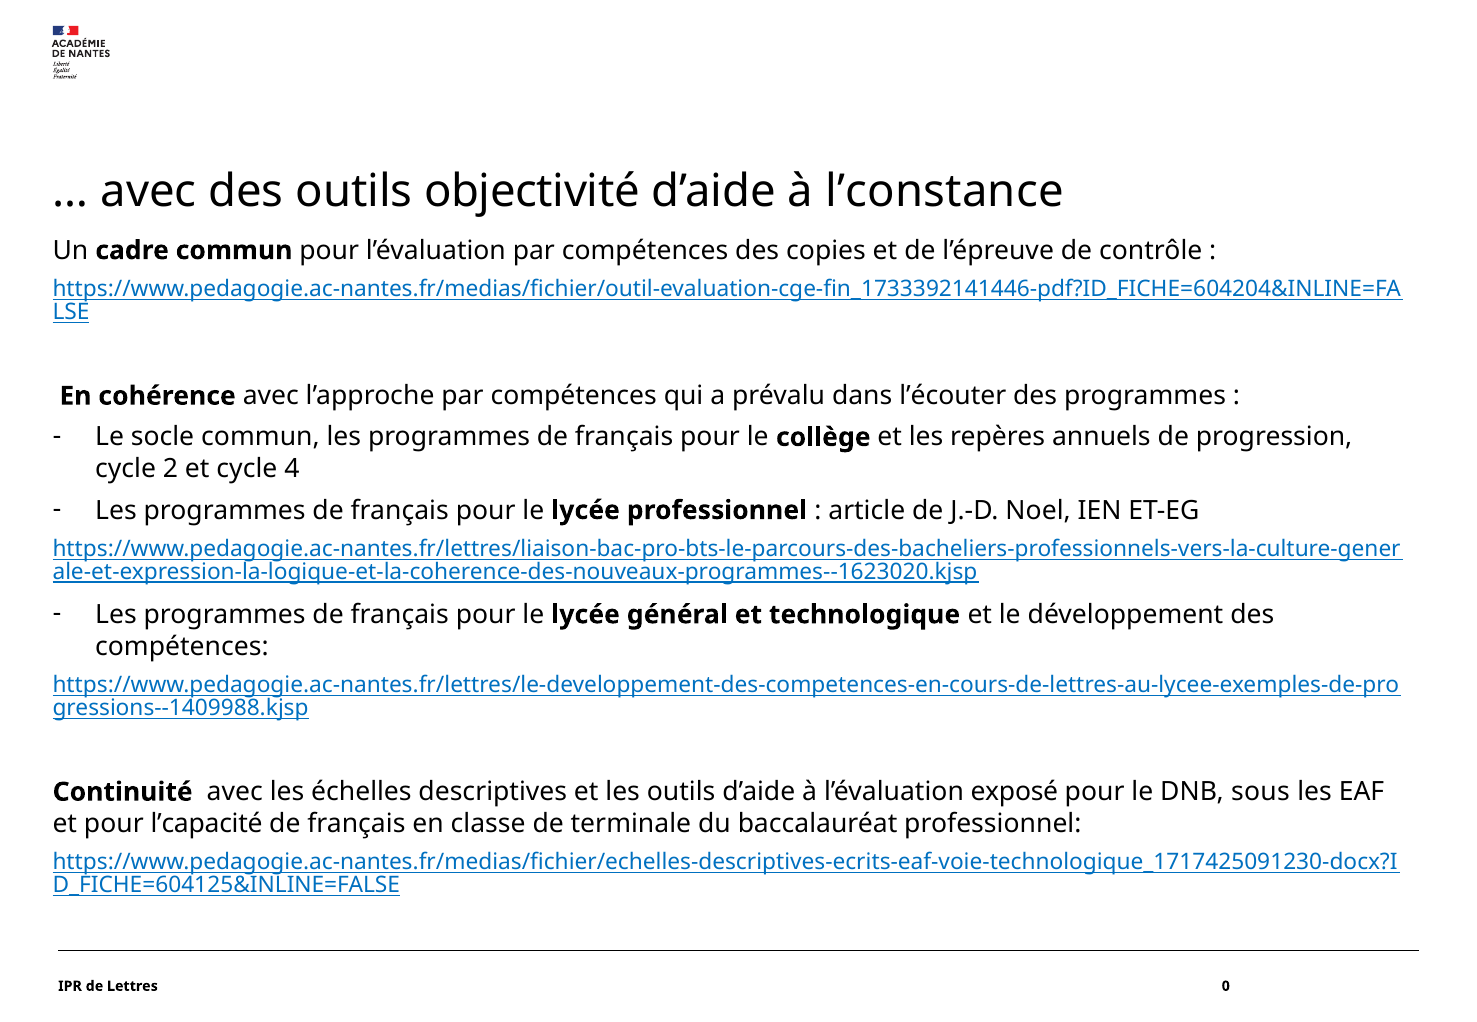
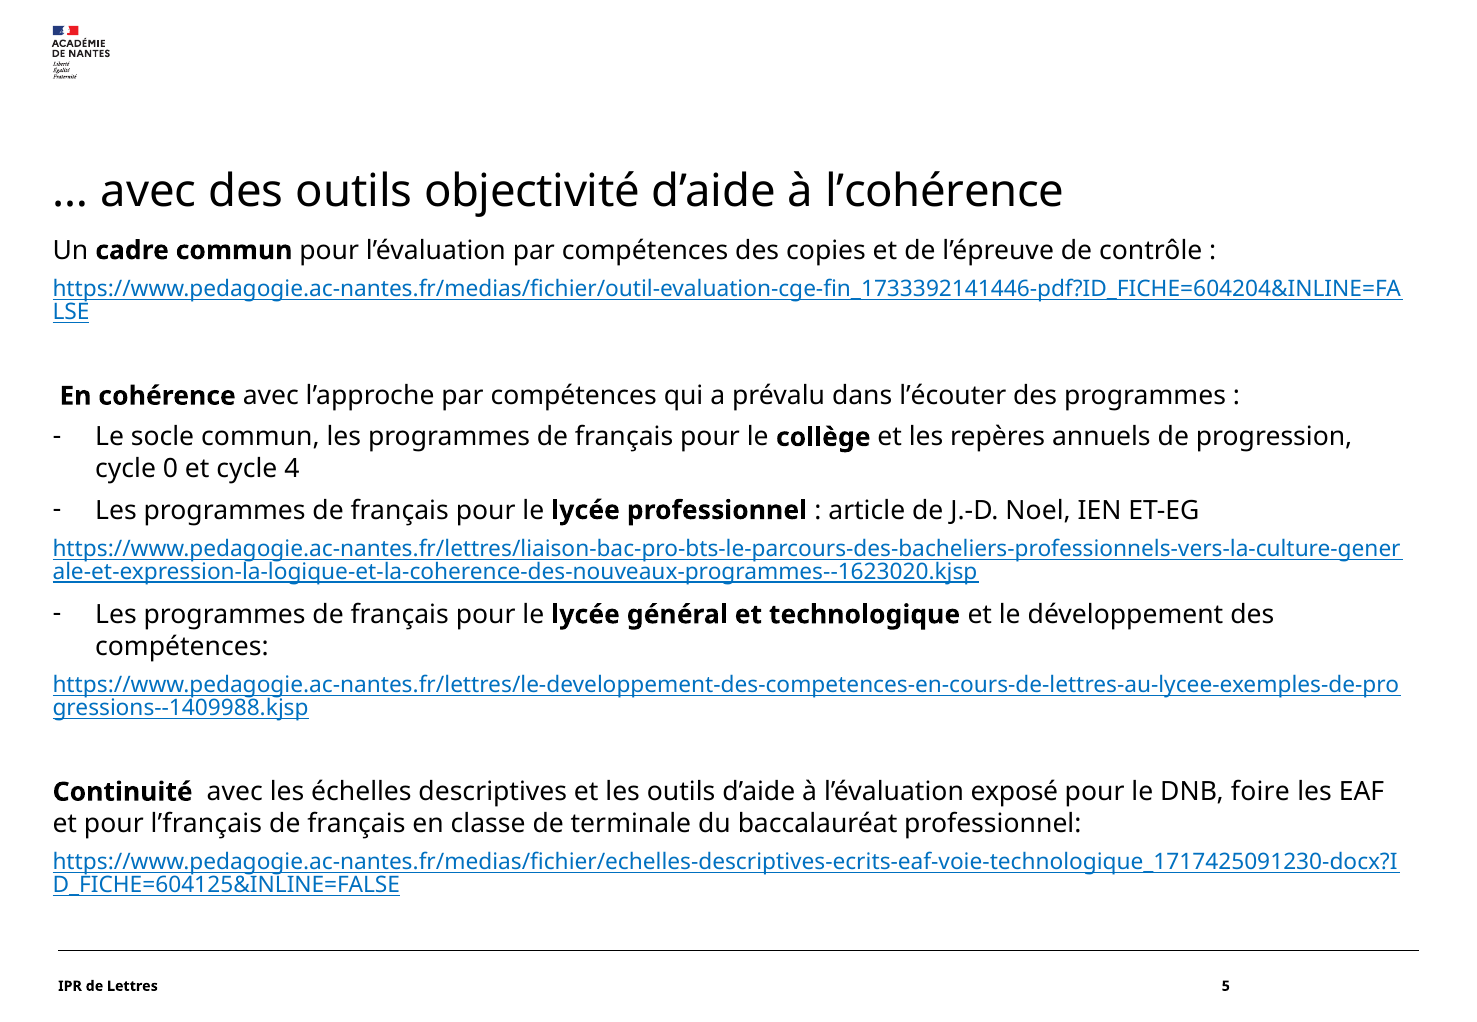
l’constance: l’constance -> l’cohérence
2: 2 -> 0
sous: sous -> foire
l’capacité: l’capacité -> l’français
0: 0 -> 5
